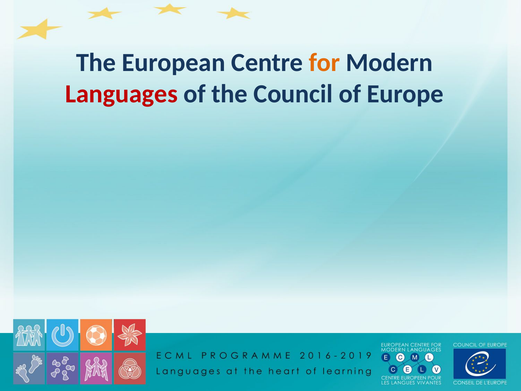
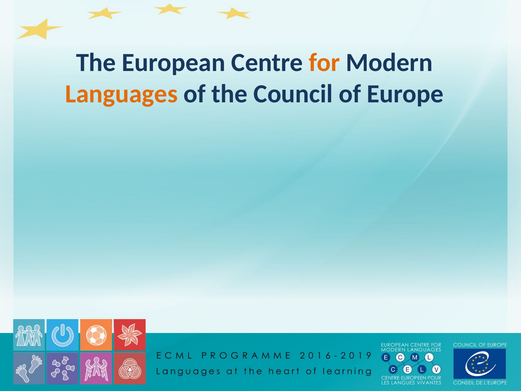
Languages colour: red -> orange
